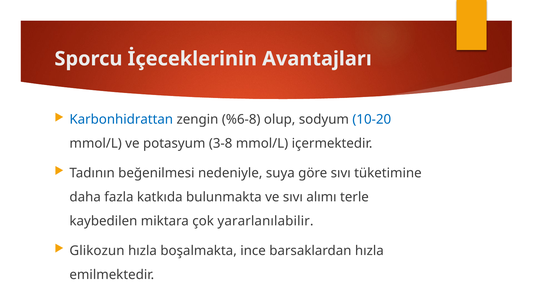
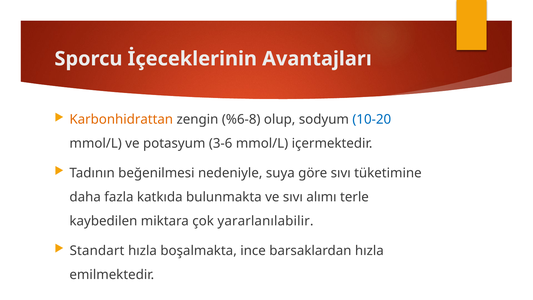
Karbonhidrattan colour: blue -> orange
3-8: 3-8 -> 3-6
Glikozun: Glikozun -> Standart
